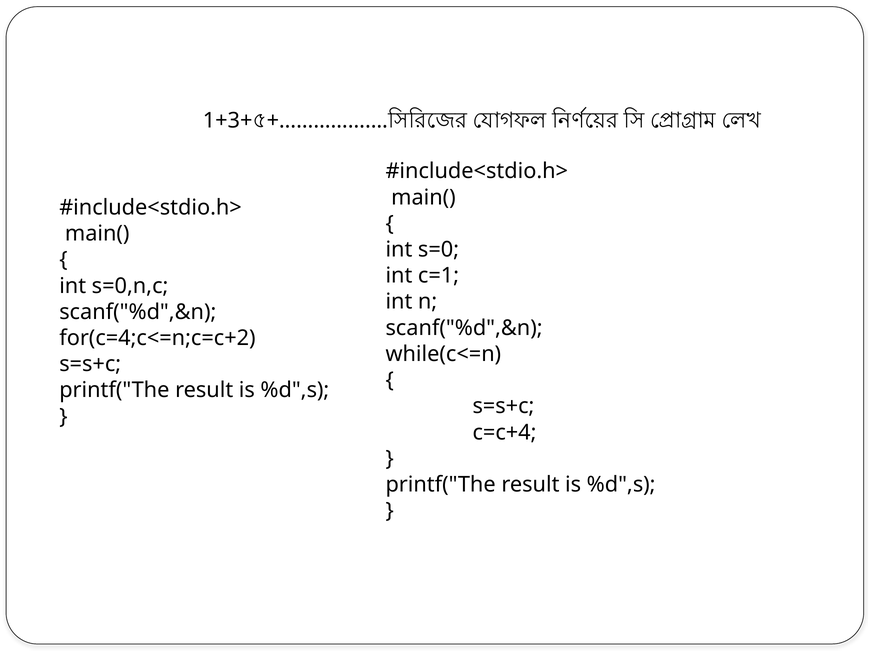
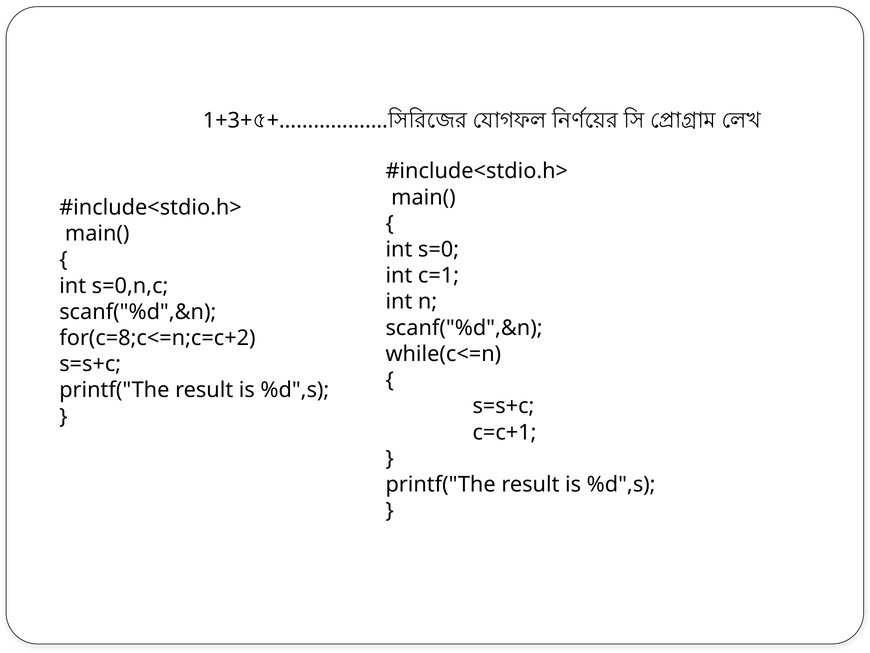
for(c=4;c<=n;c=c+2: for(c=4;c<=n;c=c+2 -> for(c=8;c<=n;c=c+2
c=c+4: c=c+4 -> c=c+1
